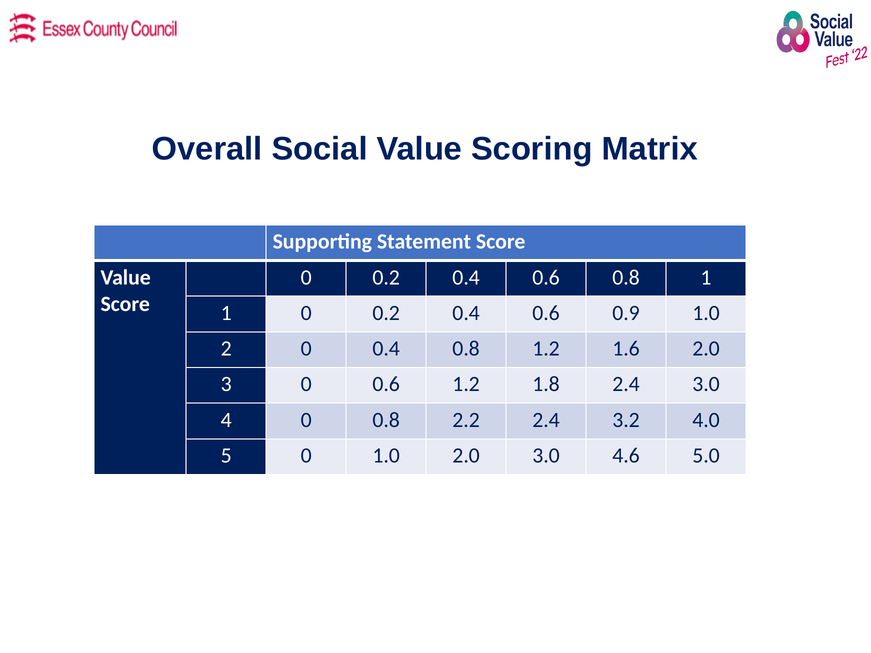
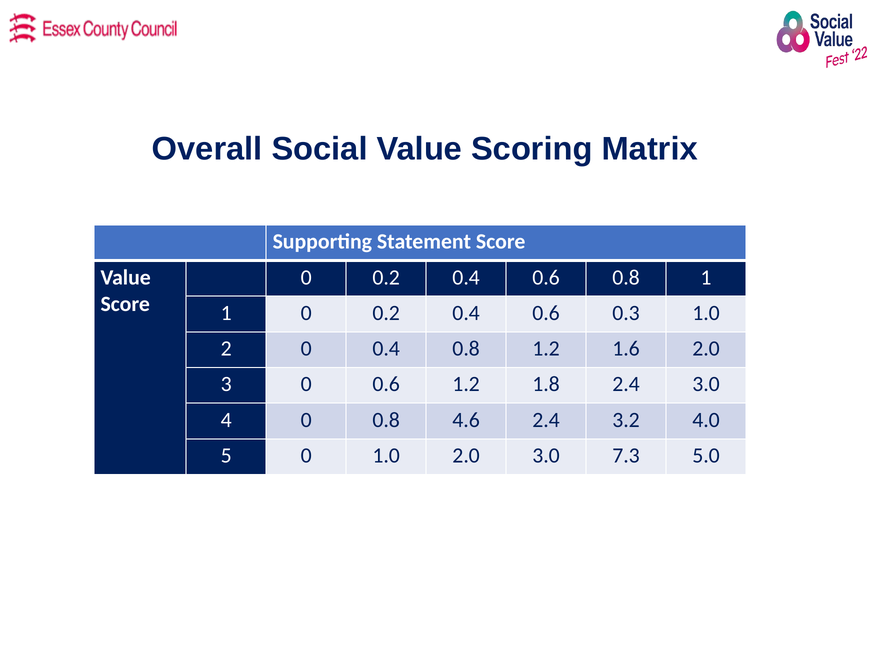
0.9: 0.9 -> 0.3
2.2: 2.2 -> 4.6
4.6: 4.6 -> 7.3
